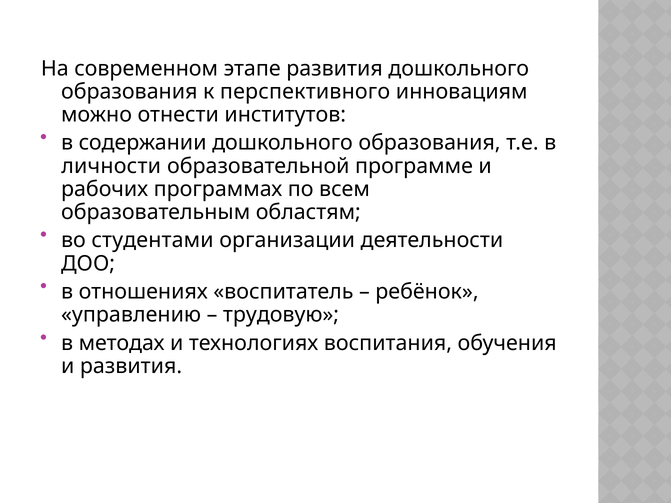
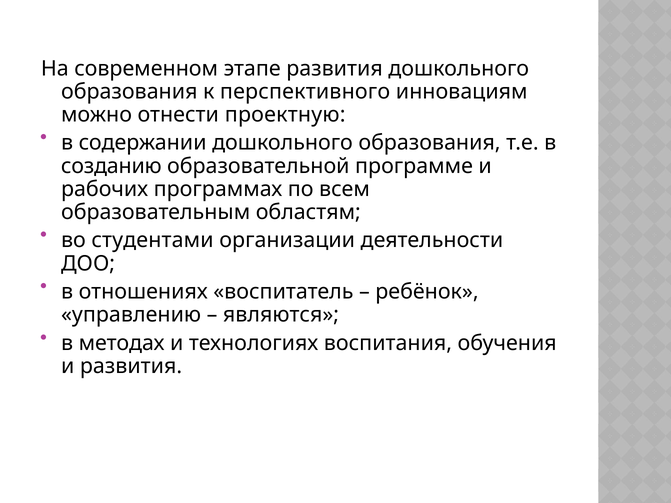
институтов: институтов -> проектную
личности: личности -> созданию
трудовую: трудовую -> являются
